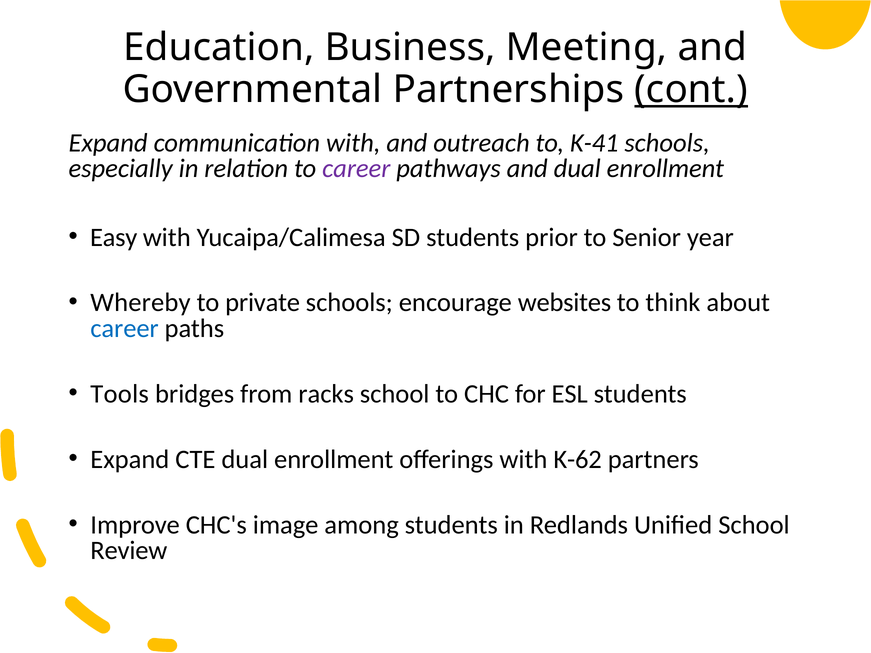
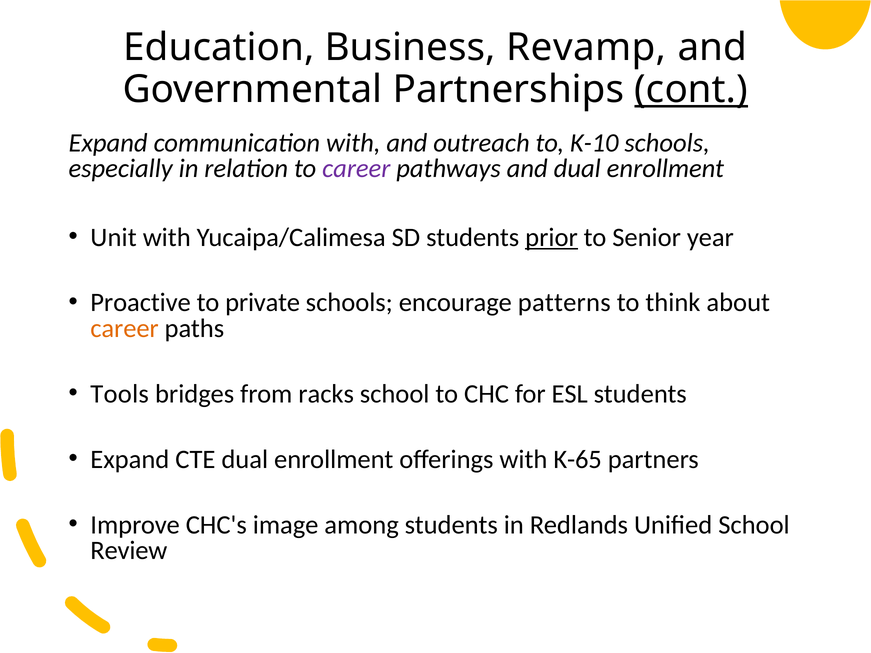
Meeting: Meeting -> Revamp
K-41: K-41 -> K-10
Easy: Easy -> Unit
prior underline: none -> present
Whereby: Whereby -> Proactive
websites: websites -> patterns
career at (125, 329) colour: blue -> orange
K-62: K-62 -> K-65
